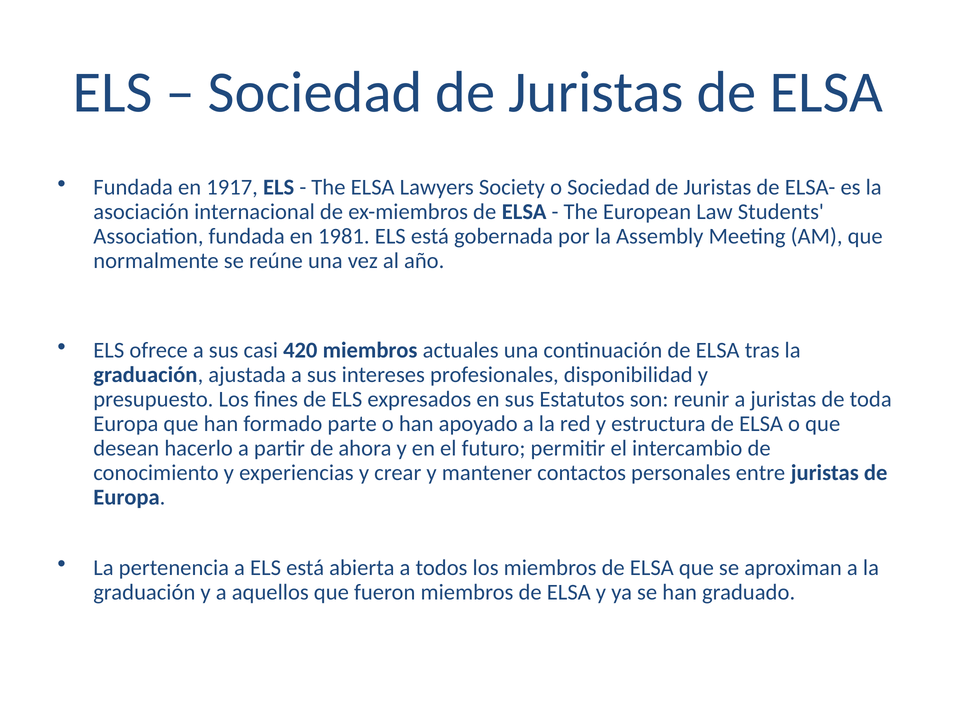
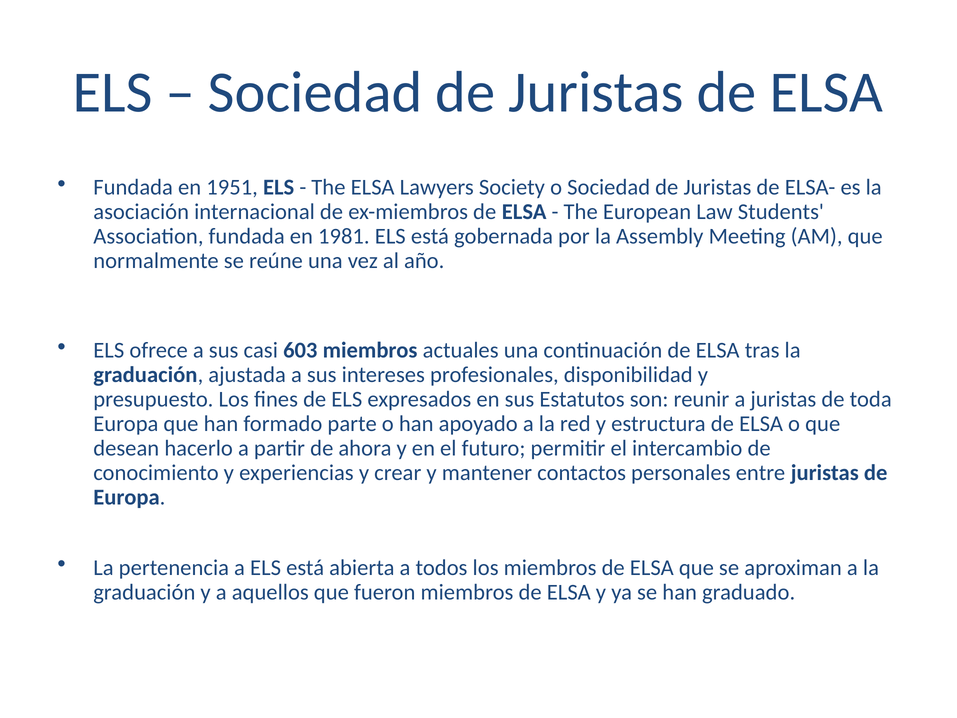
1917: 1917 -> 1951
420: 420 -> 603
